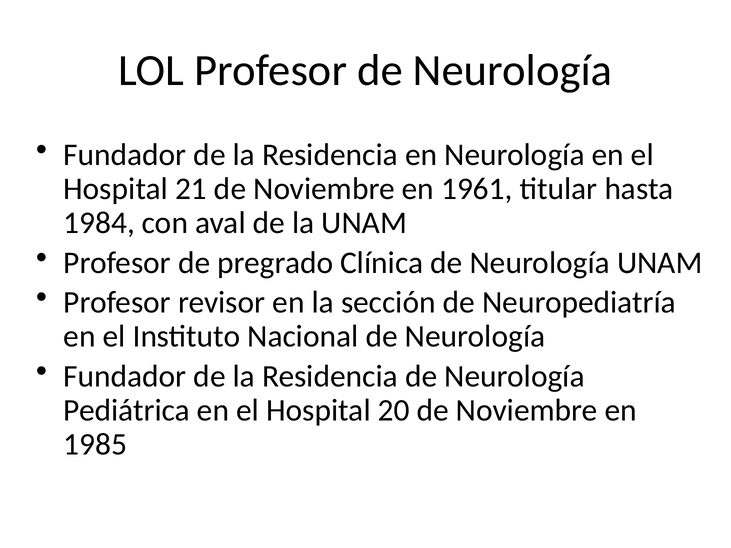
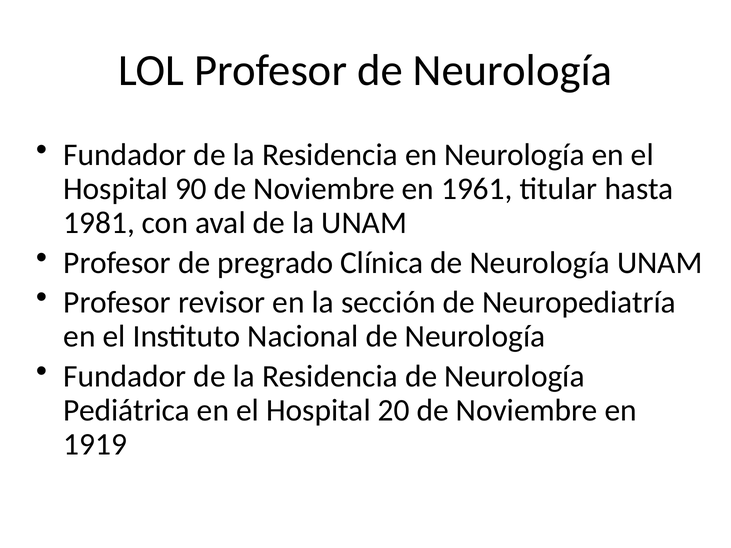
21: 21 -> 90
1984: 1984 -> 1981
1985: 1985 -> 1919
